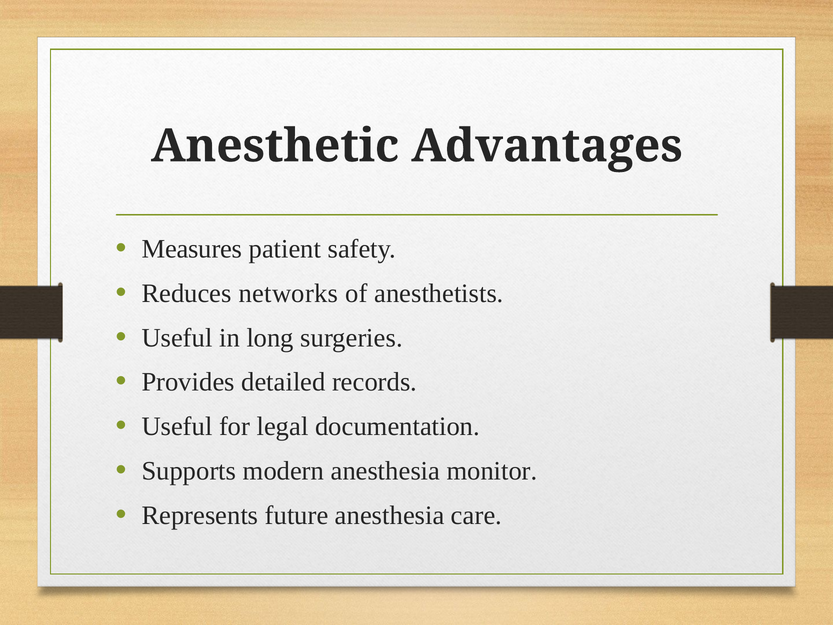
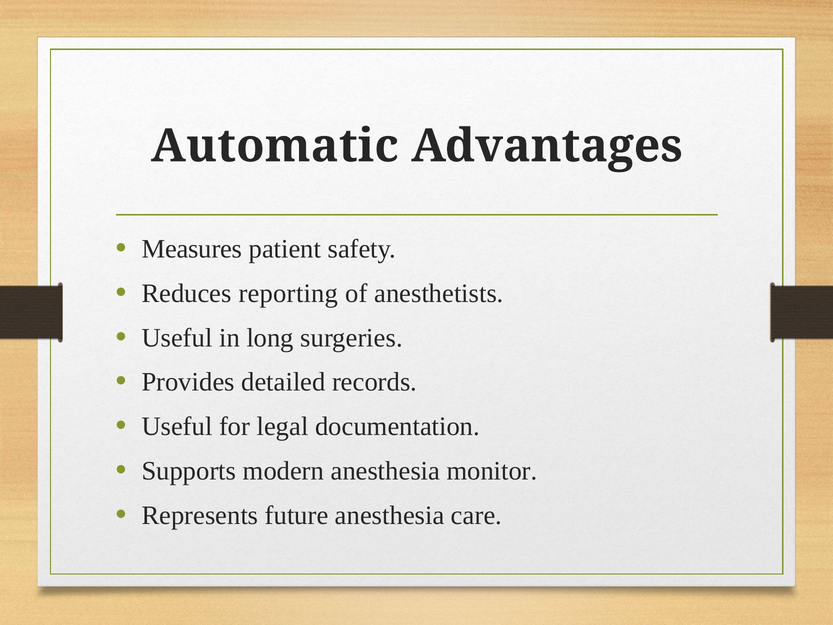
Anesthetic: Anesthetic -> Automatic
networks: networks -> reporting
